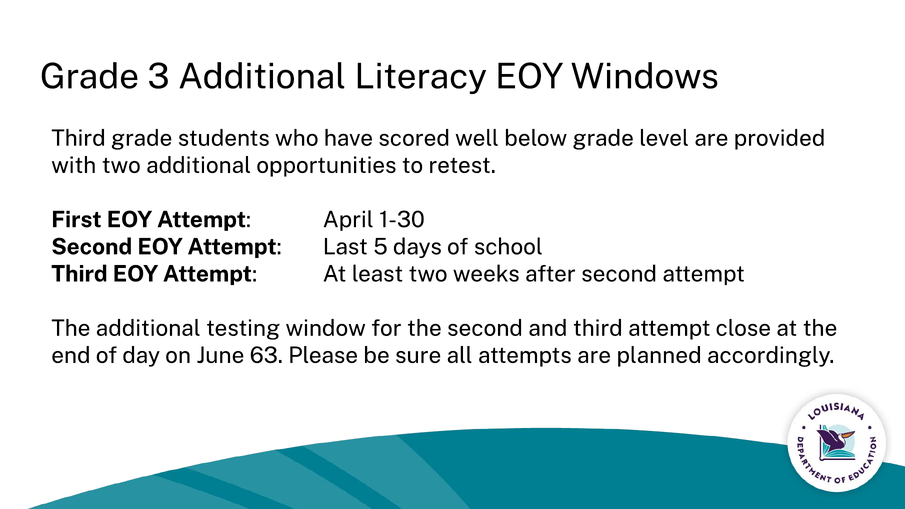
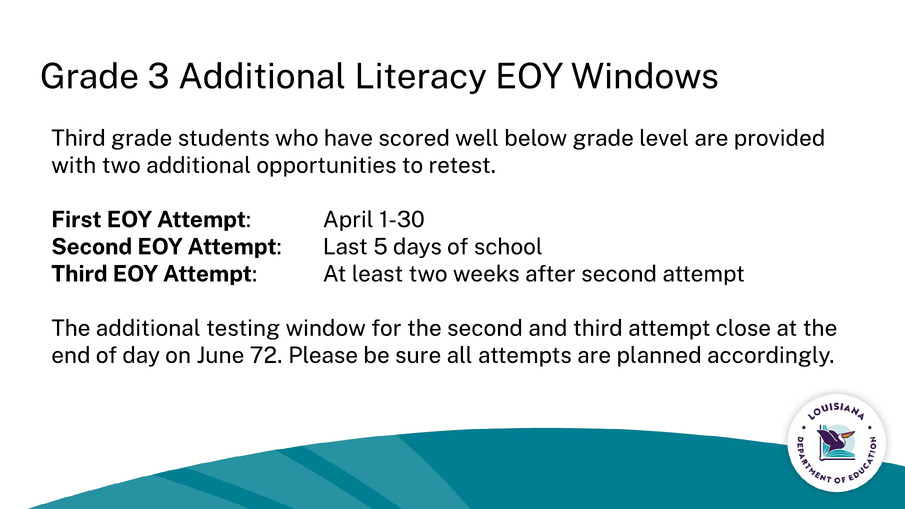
63: 63 -> 72
